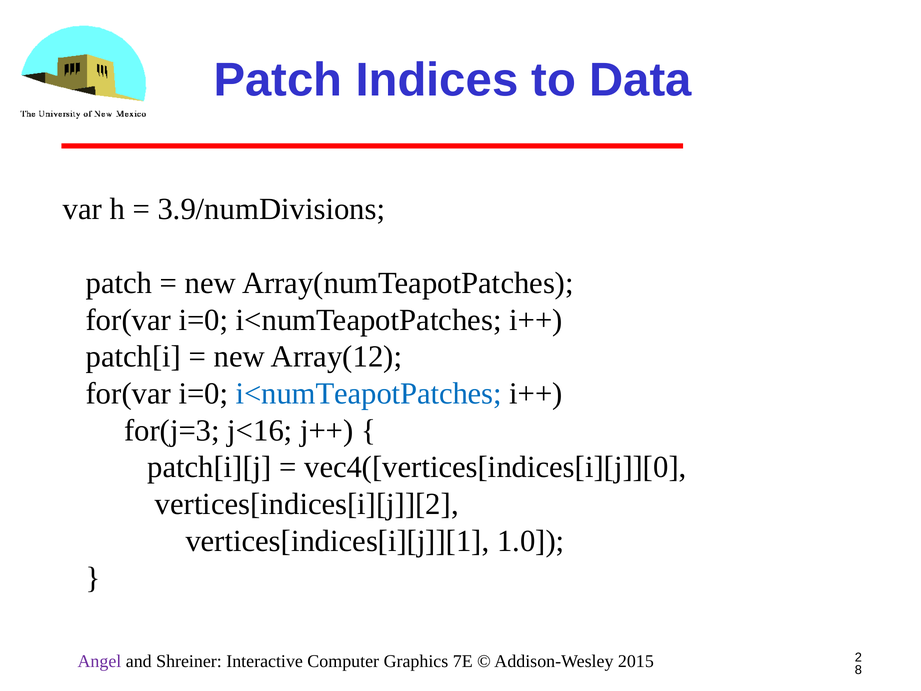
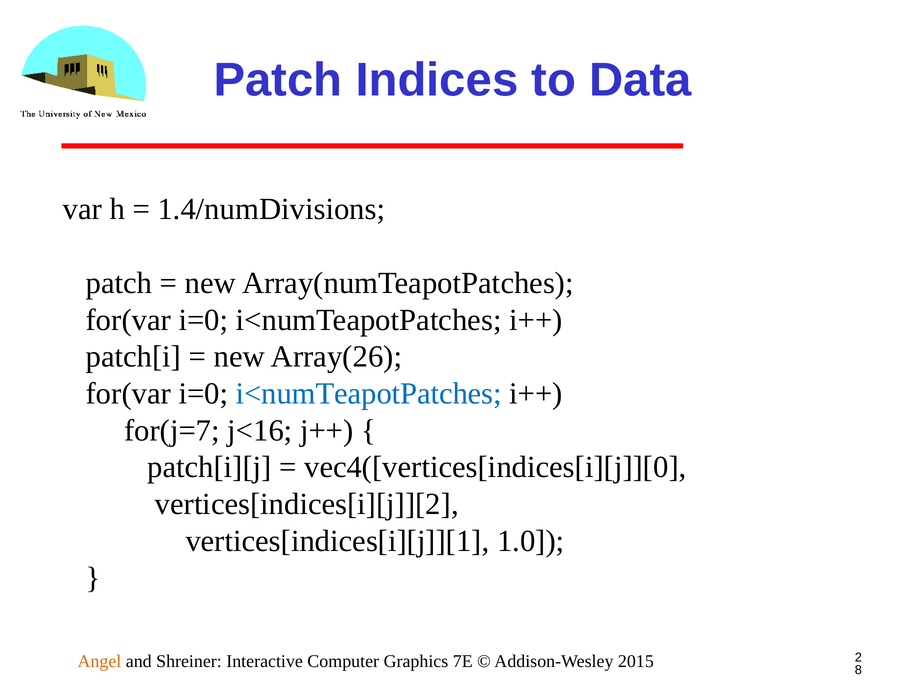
3.9/numDivisions: 3.9/numDivisions -> 1.4/numDivisions
Array(12: Array(12 -> Array(26
for(j=3: for(j=3 -> for(j=7
Angel colour: purple -> orange
